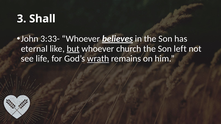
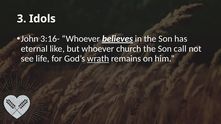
Shall: Shall -> Idols
3:33-: 3:33- -> 3:16-
but underline: present -> none
left: left -> call
